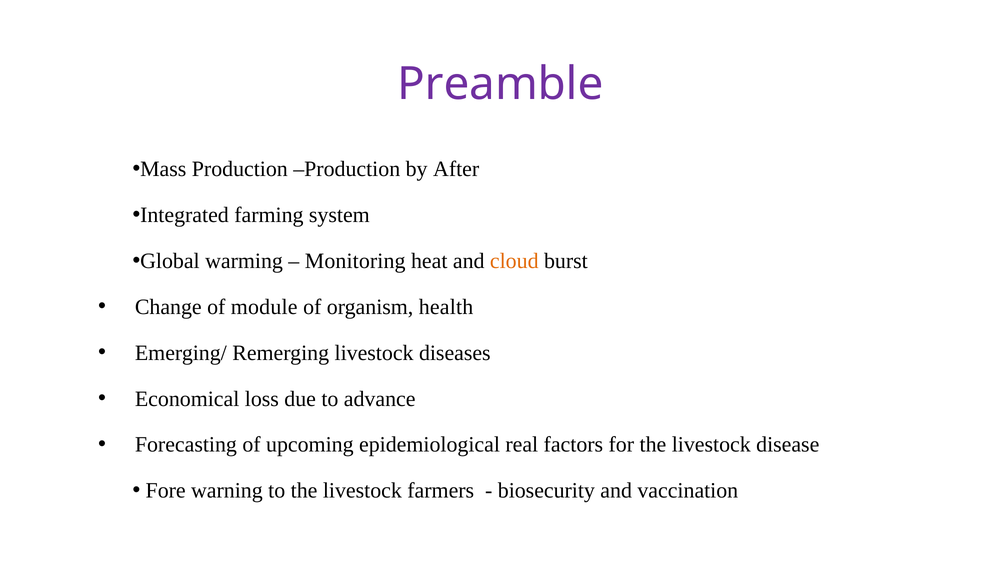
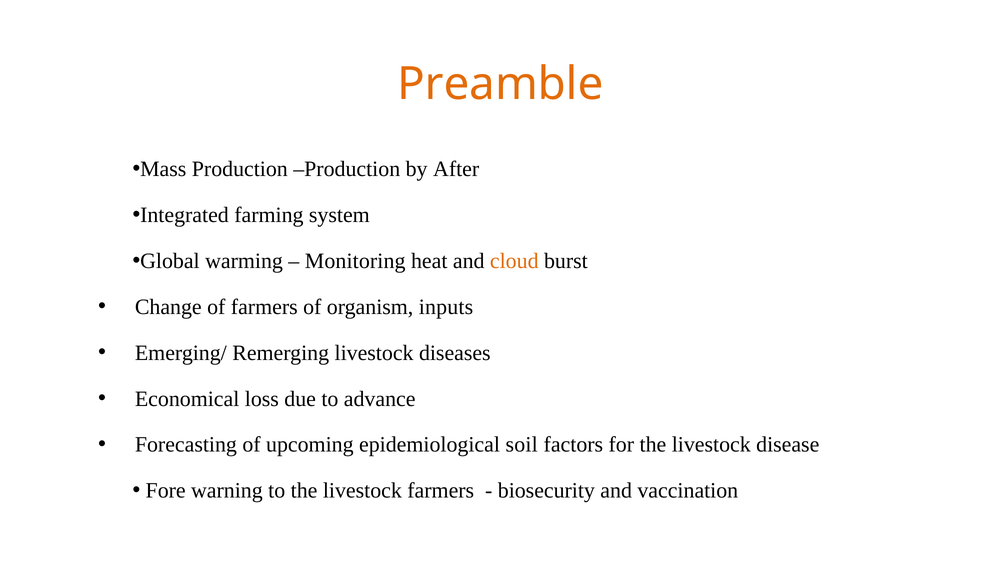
Preamble colour: purple -> orange
of module: module -> farmers
health: health -> inputs
real: real -> soil
